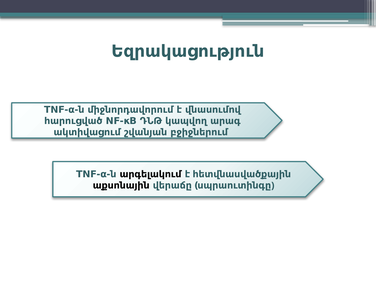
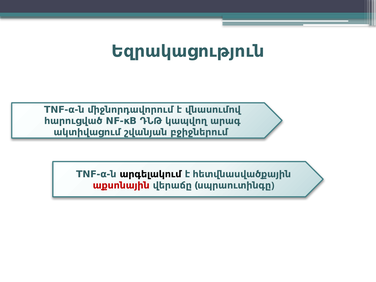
աքսոնային colour: black -> red
